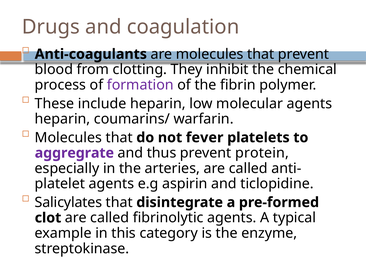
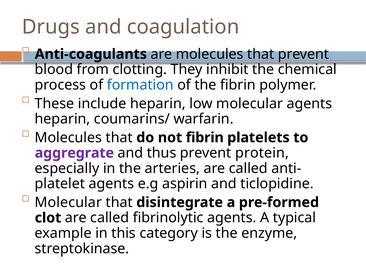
formation colour: purple -> blue
not fever: fever -> fibrin
Salicylates at (68, 202): Salicylates -> Molecular
